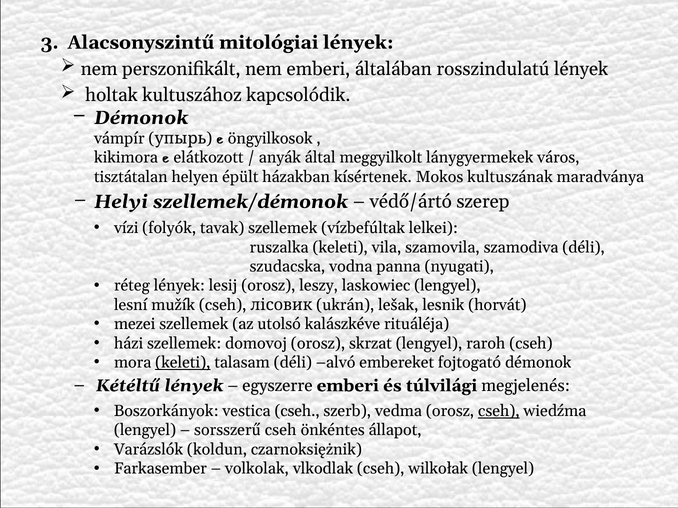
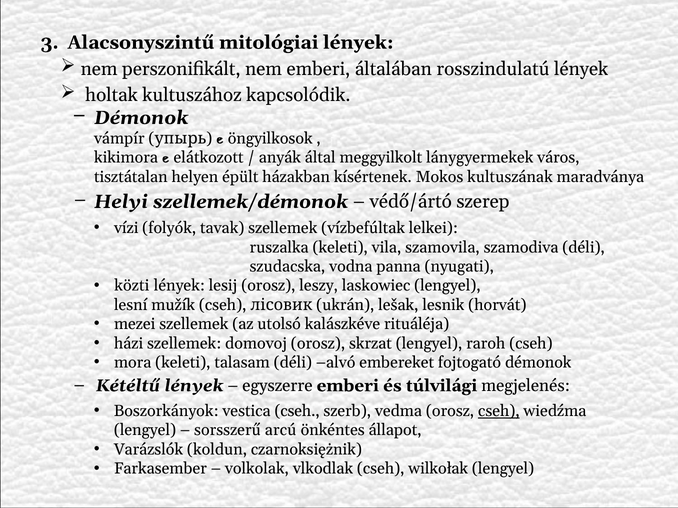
réteg: réteg -> közti
keleti at (183, 363) underline: present -> none
sorsszerű cseh: cseh -> arcú
